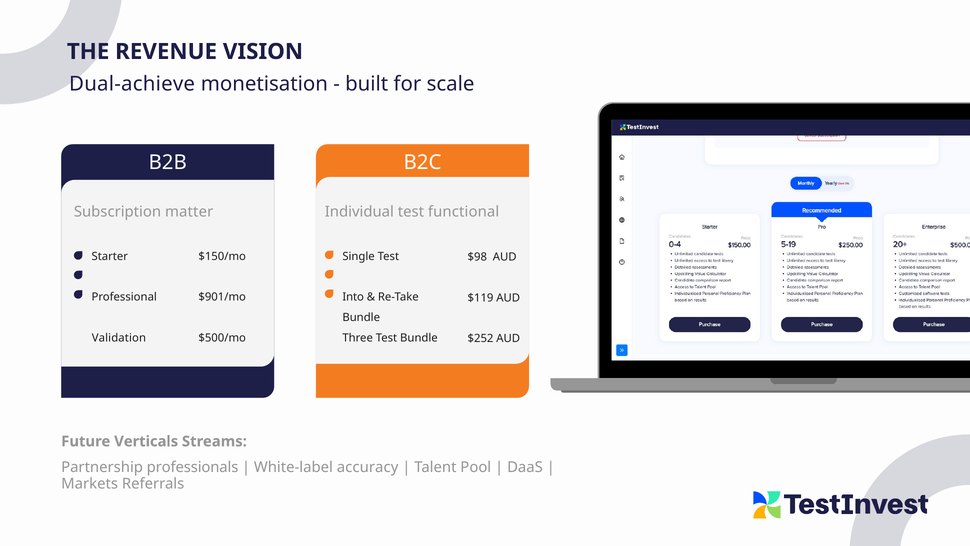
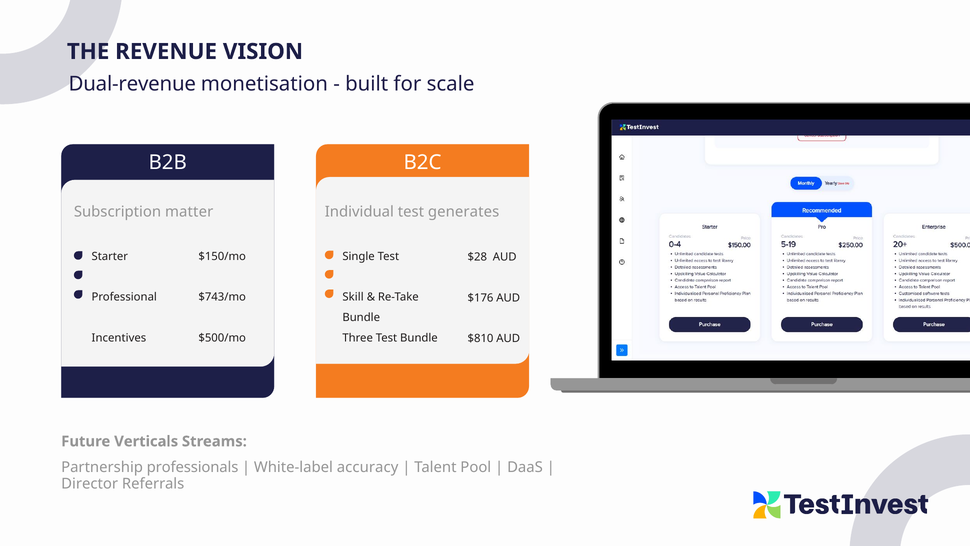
Dual-achieve: Dual-achieve -> Dual-revenue
functional: functional -> generates
$98: $98 -> $28
$901/mo: $901/mo -> $743/mo
Into: Into -> Skill
$119: $119 -> $176
Validation: Validation -> Incentives
$252: $252 -> $810
Markets: Markets -> Director
